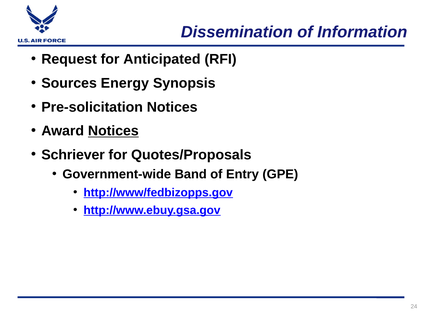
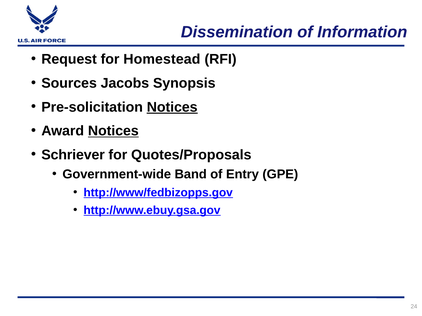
Anticipated: Anticipated -> Homestead
Energy: Energy -> Jacobs
Notices at (172, 107) underline: none -> present
